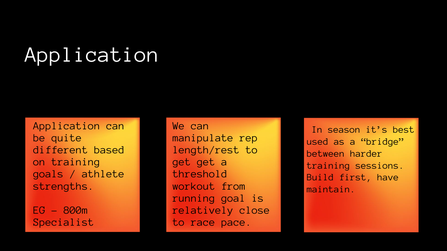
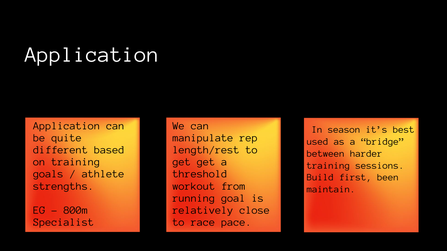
have: have -> been
